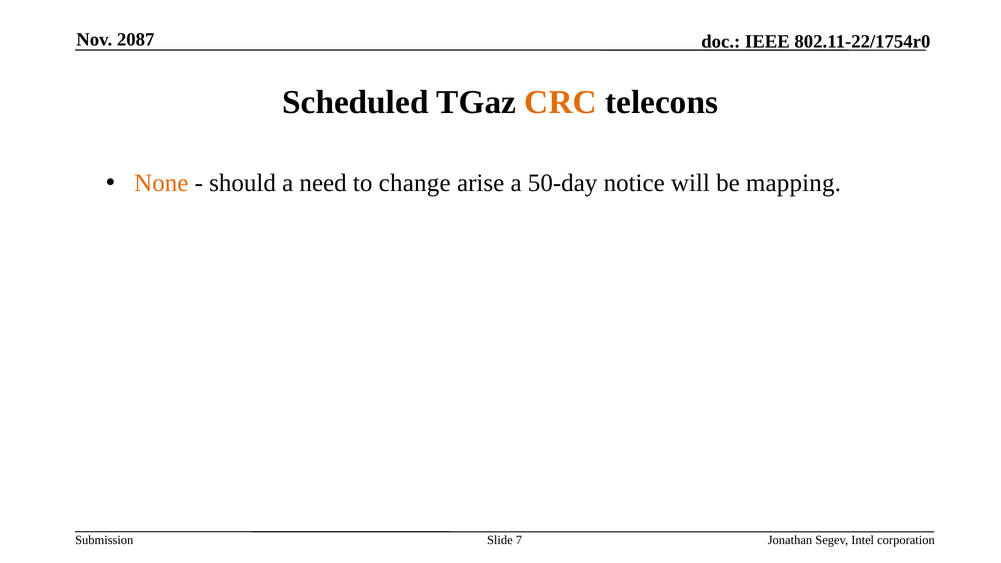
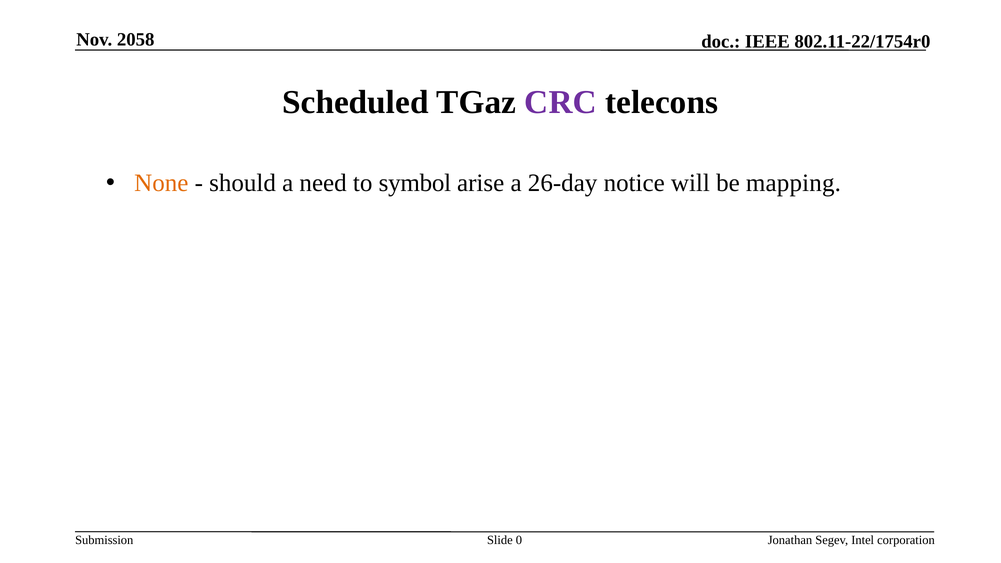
2087: 2087 -> 2058
CRC colour: orange -> purple
change: change -> symbol
50-day: 50-day -> 26-day
7: 7 -> 0
